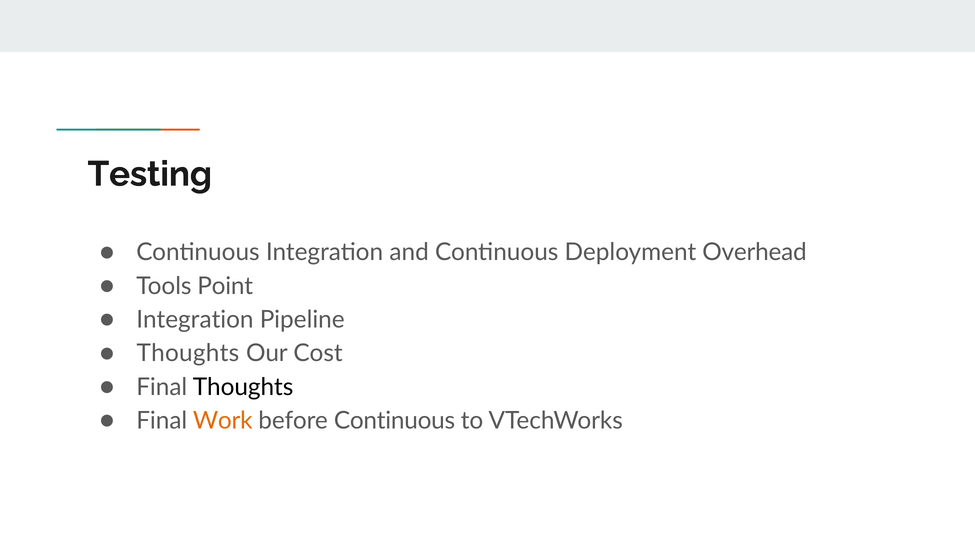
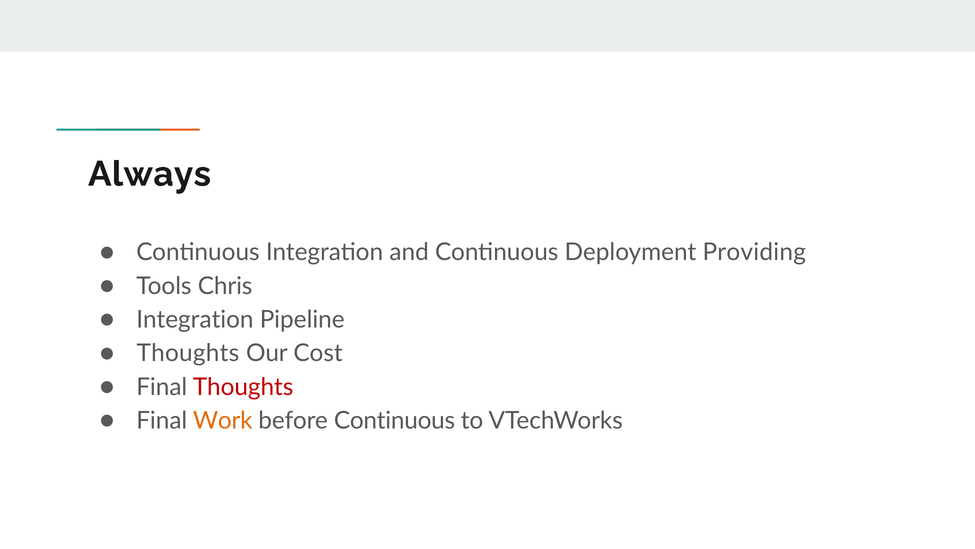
Testing: Testing -> Always
Overhead: Overhead -> Providing
Point: Point -> Chris
Thoughts at (243, 387) colour: black -> red
